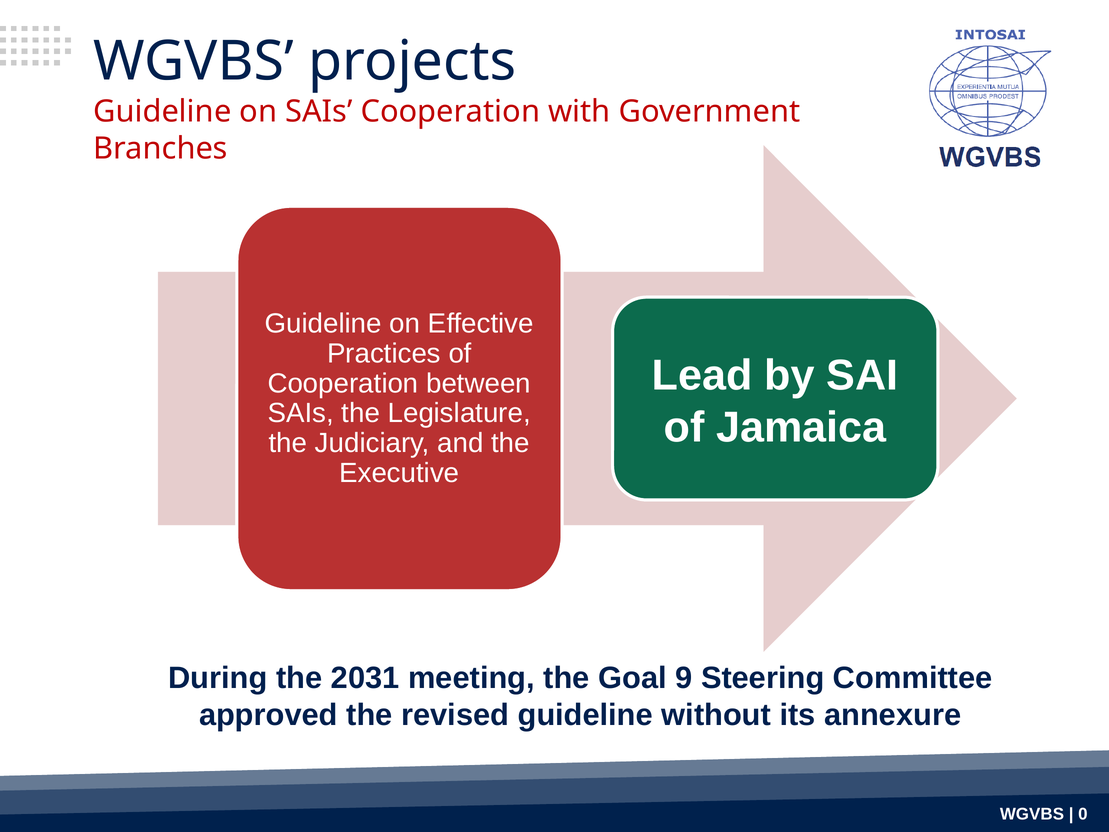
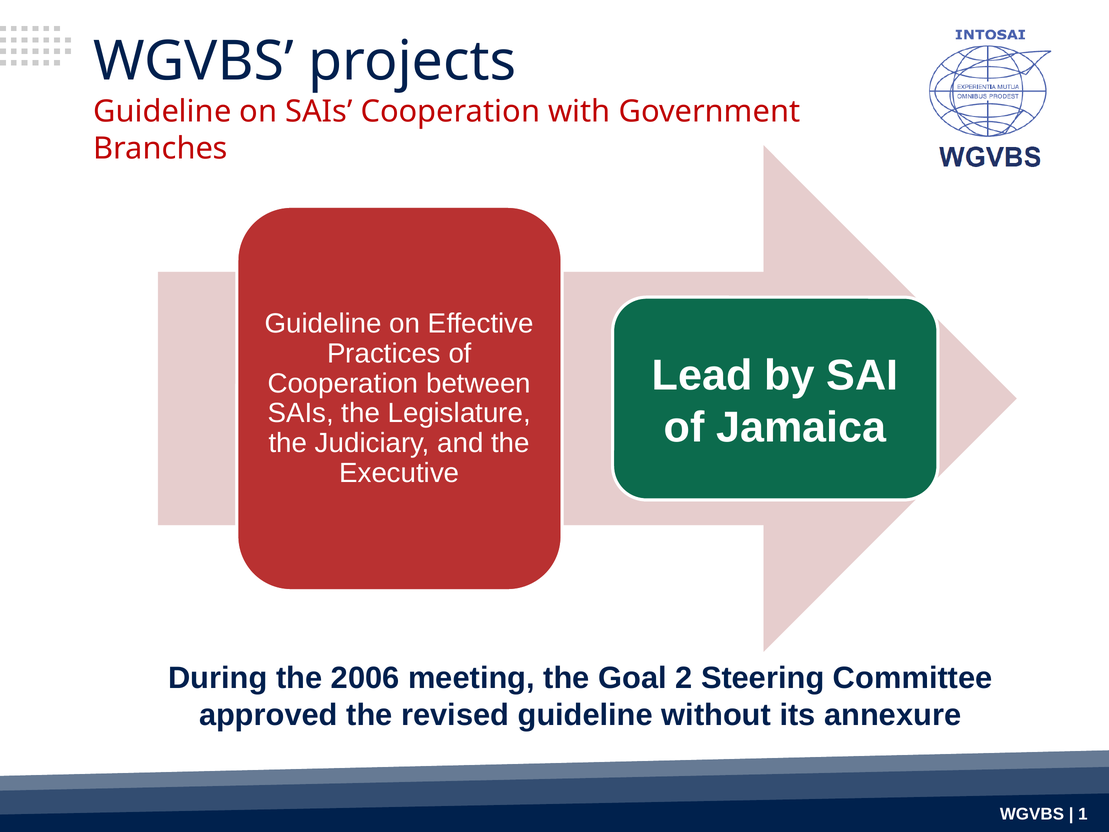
2031: 2031 -> 2006
9: 9 -> 2
0: 0 -> 1
